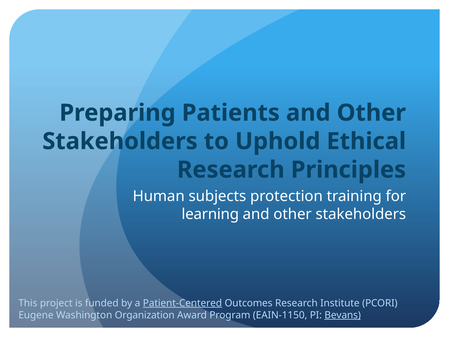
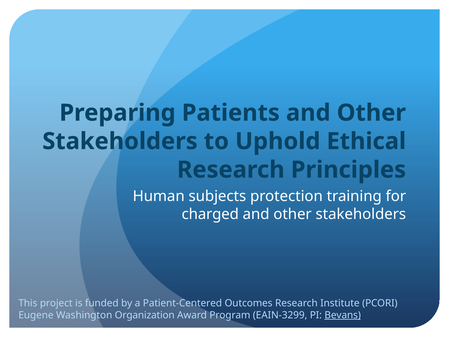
learning: learning -> charged
Patient-Centered underline: present -> none
EAIN-1150: EAIN-1150 -> EAIN-3299
